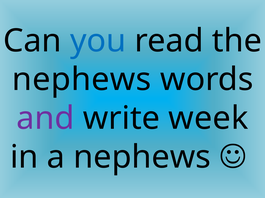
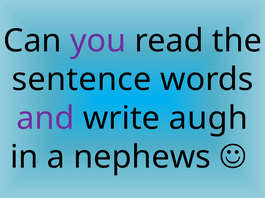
you colour: blue -> purple
nephews at (82, 80): nephews -> sentence
week: week -> augh
